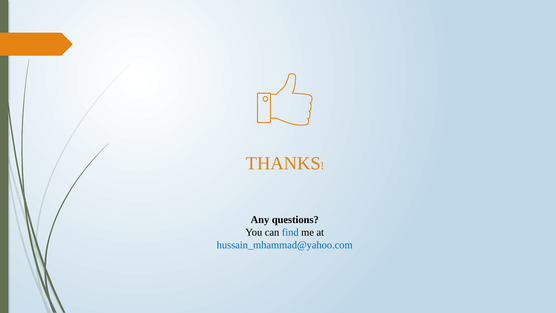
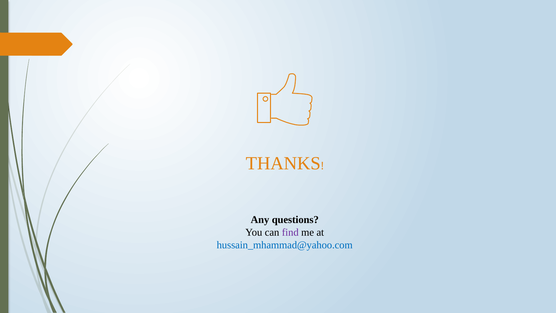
find colour: blue -> purple
